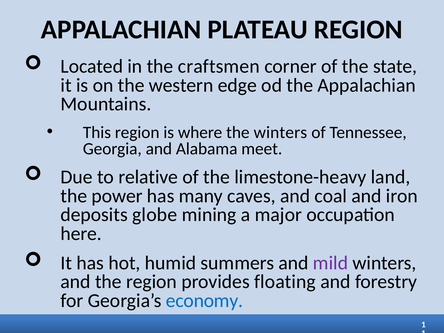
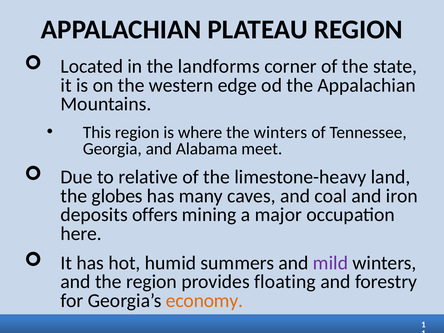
craftsmen: craftsmen -> landforms
power: power -> globes
globe: globe -> offers
economy colour: blue -> orange
